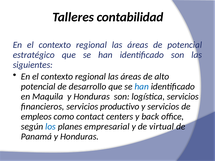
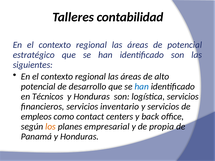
Maquila: Maquila -> Técnicos
productivo: productivo -> inventario
los colour: blue -> orange
virtual: virtual -> propia
